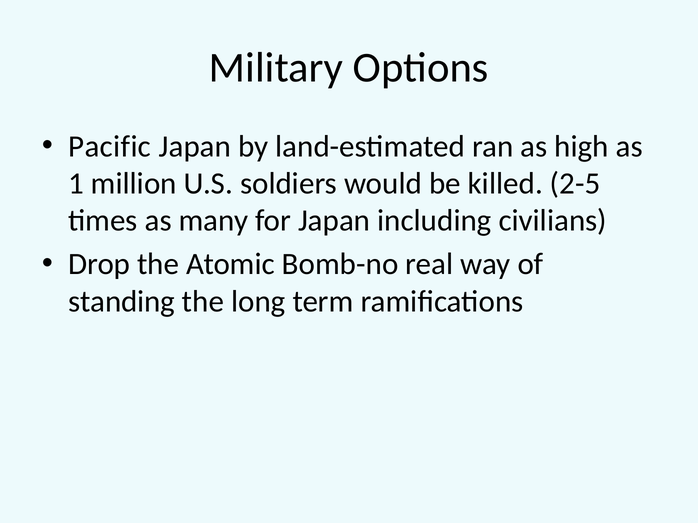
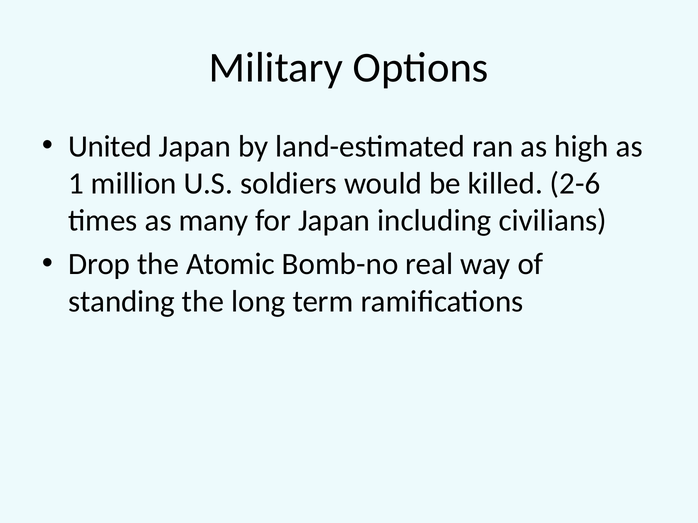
Pacific: Pacific -> United
2-5: 2-5 -> 2-6
